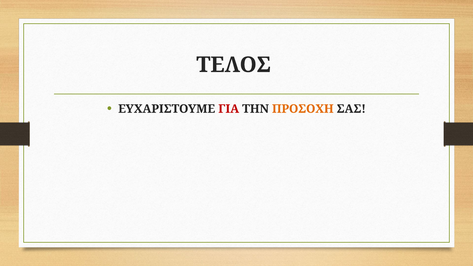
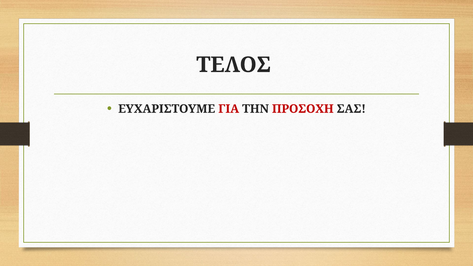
ΠΡΟΣΟΧΗ colour: orange -> red
